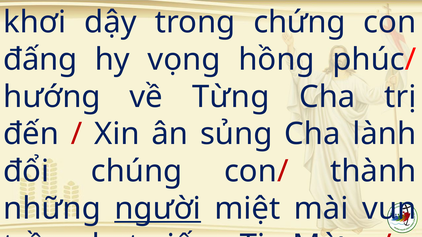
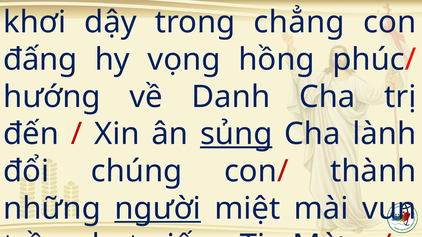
chứng: chứng -> chẳng
Từng: Từng -> Danh
sủng underline: none -> present
